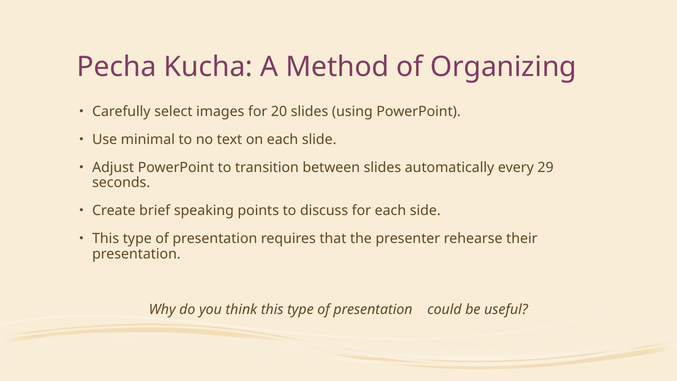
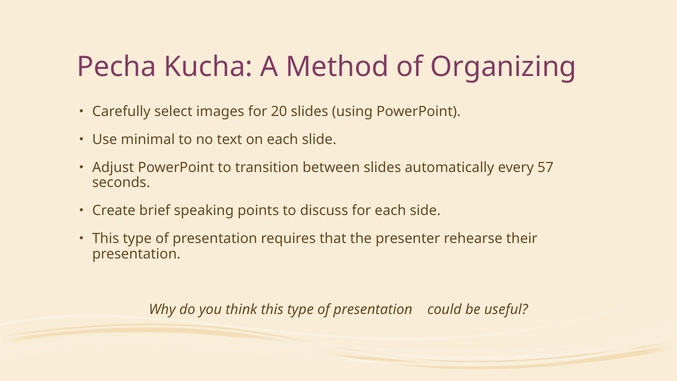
29: 29 -> 57
